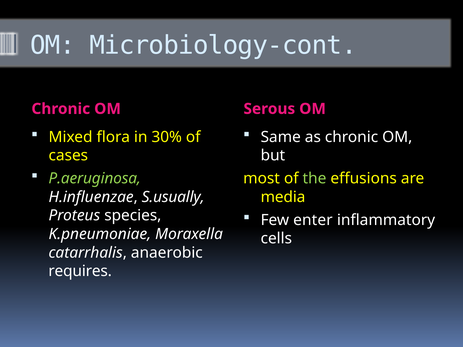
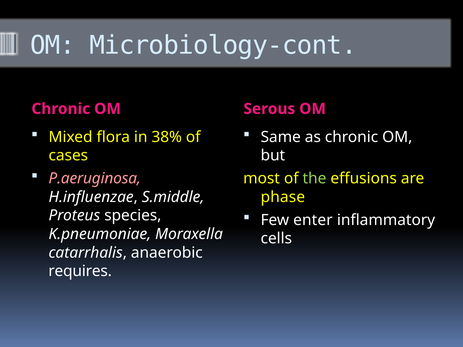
30%: 30% -> 38%
P.aeruginosa colour: light green -> pink
S.usually: S.usually -> S.middle
media: media -> phase
